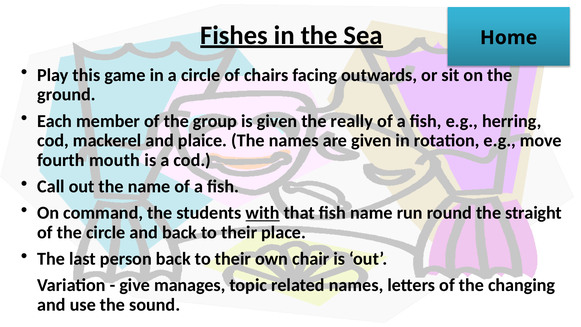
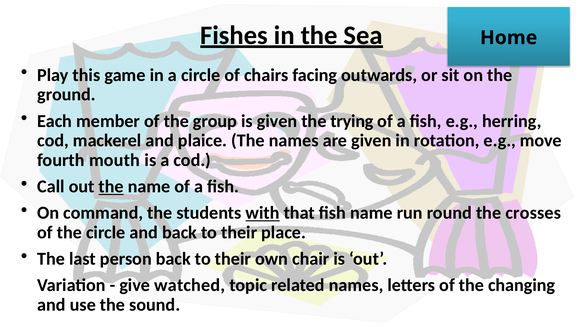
really: really -> trying
the at (111, 187) underline: none -> present
straight: straight -> crosses
manages: manages -> watched
